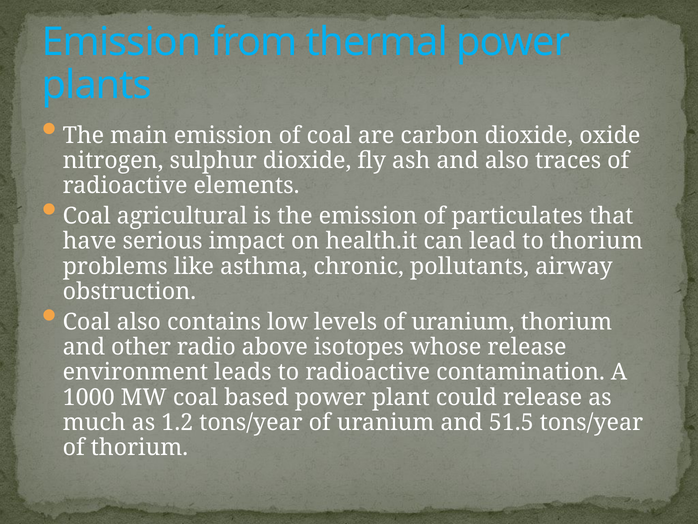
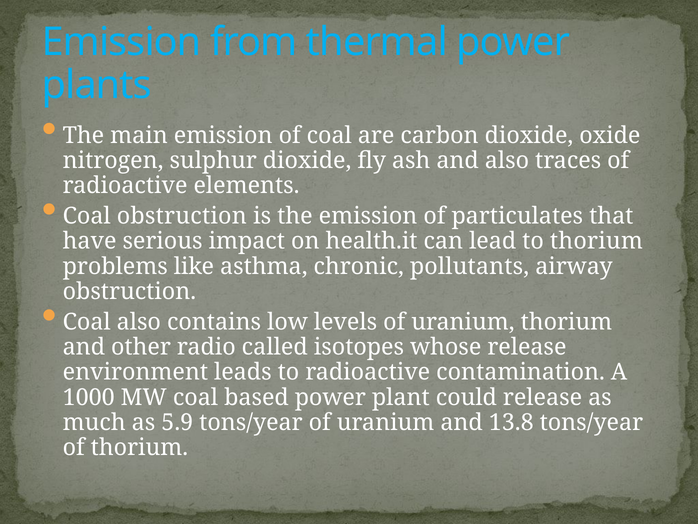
Coal agricultural: agricultural -> obstruction
above: above -> called
1.2: 1.2 -> 5.9
51.5: 51.5 -> 13.8
